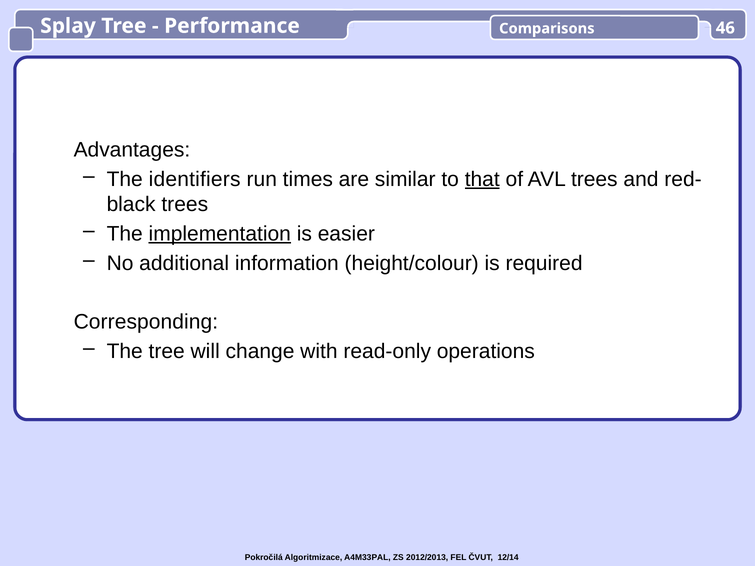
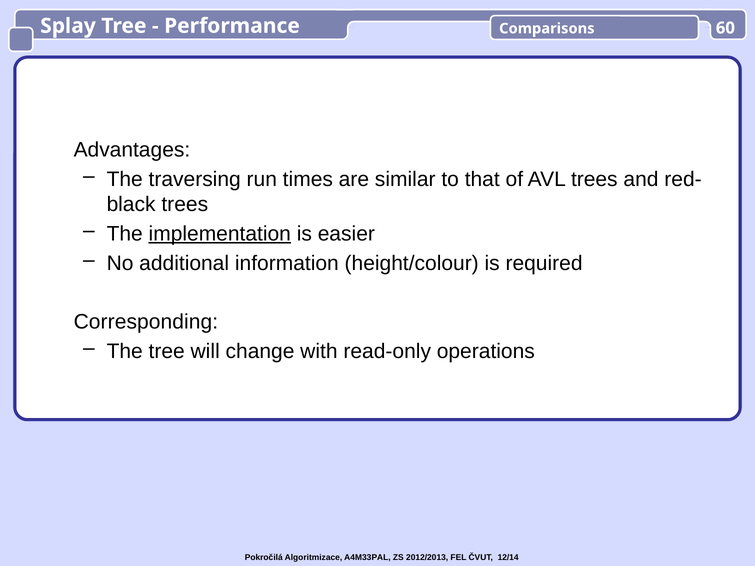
46: 46 -> 60
identifiers: identifiers -> traversing
that underline: present -> none
